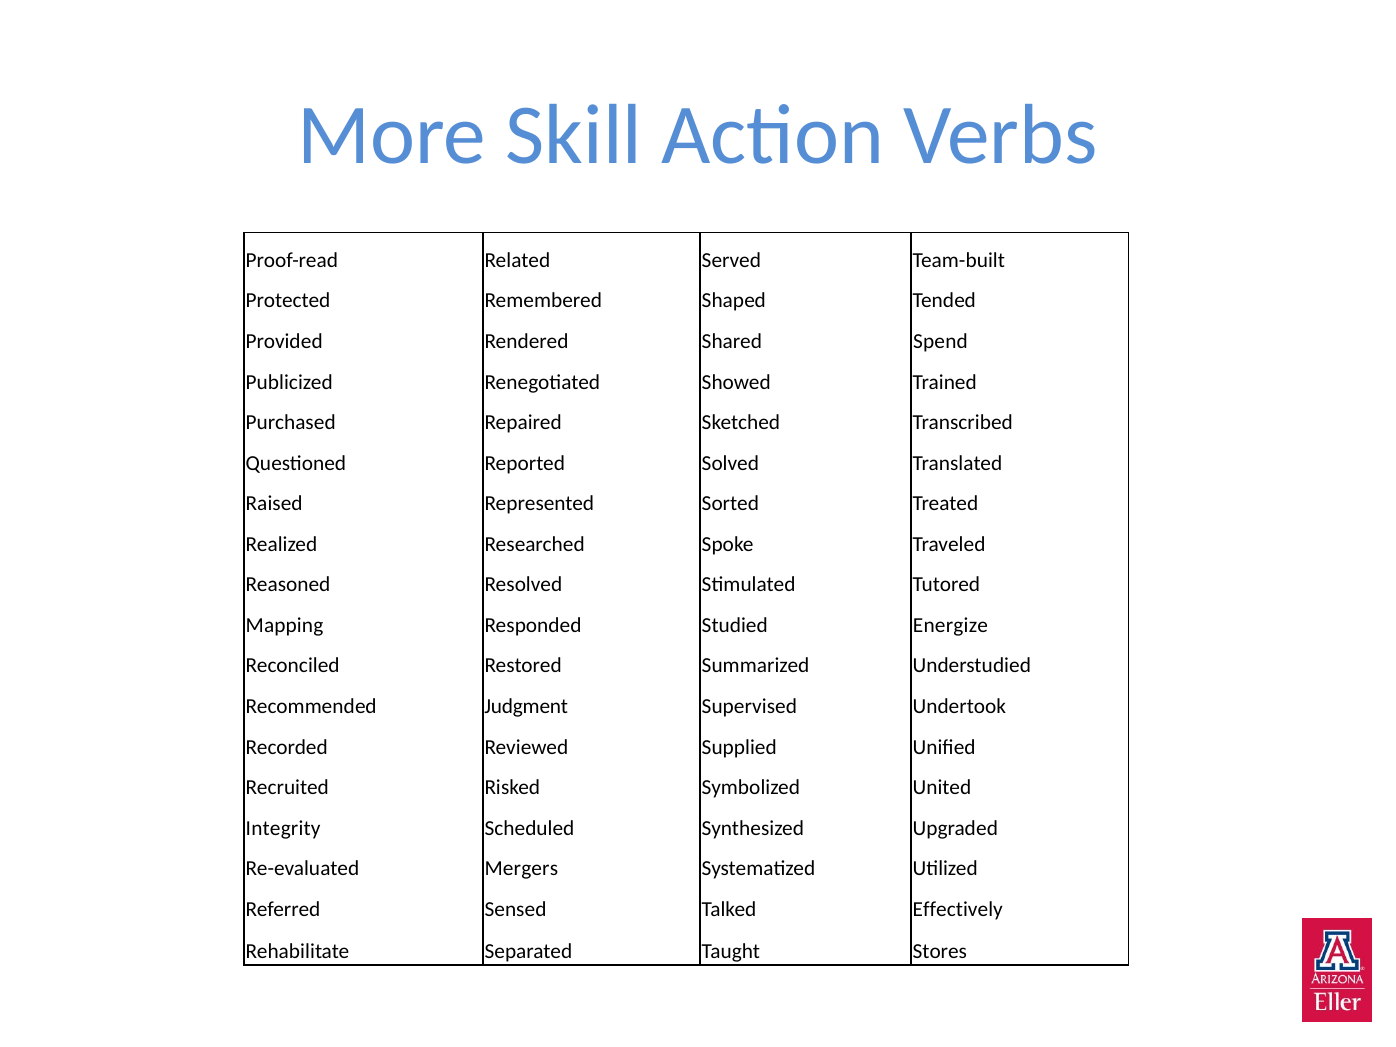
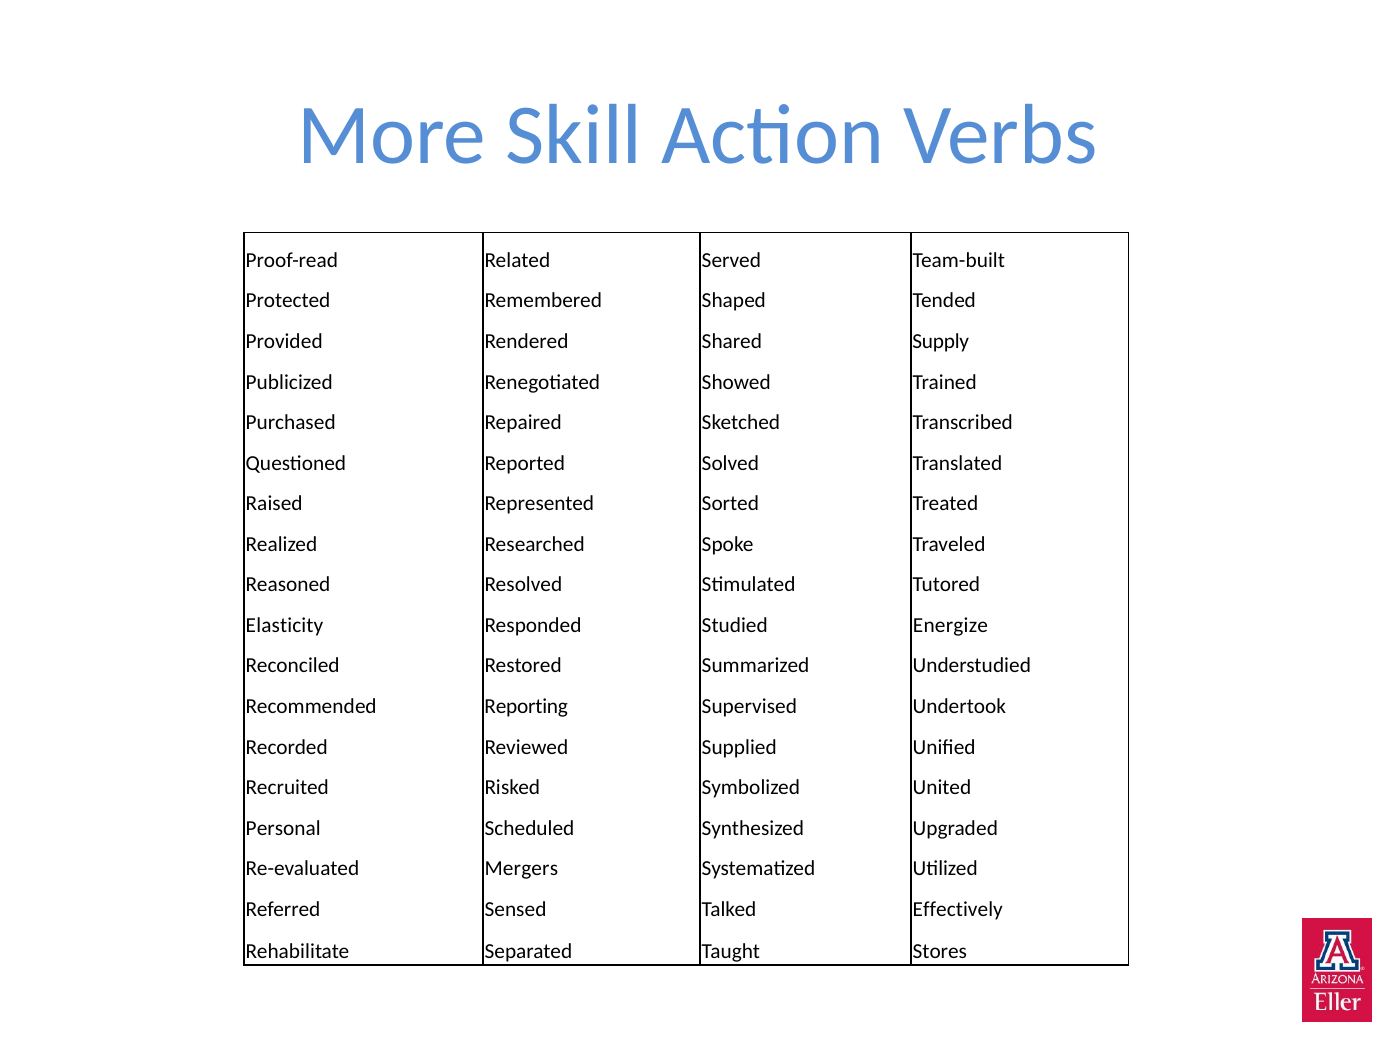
Spend: Spend -> Supply
Mapping: Mapping -> Elasticity
Judgment: Judgment -> Reporting
Integrity: Integrity -> Personal
